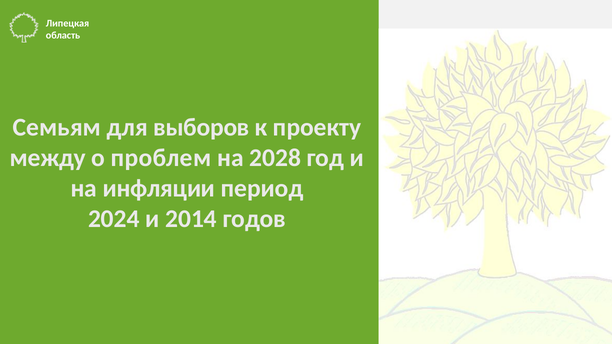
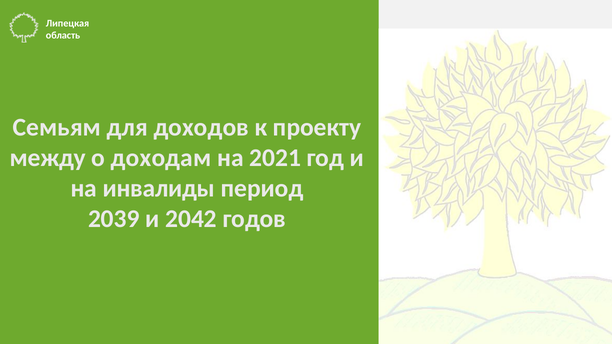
выборов: выборов -> доходов
проблем: проблем -> доходам
2028: 2028 -> 2021
инфляции: инфляции -> инвалиды
2024: 2024 -> 2039
2014: 2014 -> 2042
